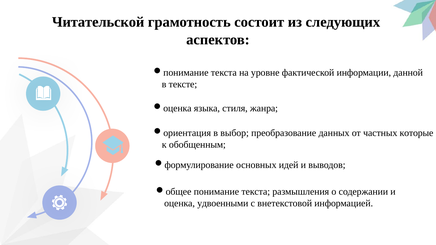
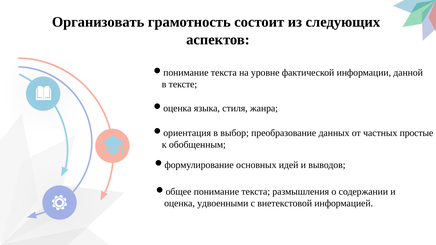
Читательской: Читательской -> Организовать
которые: которые -> простые
